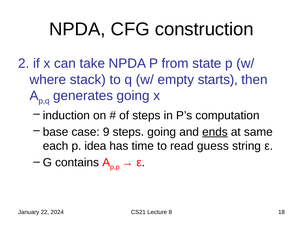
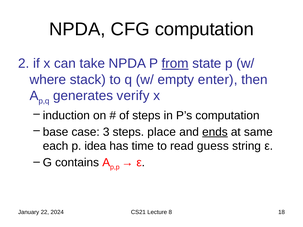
CFG construction: construction -> computation
from underline: none -> present
starts: starts -> enter
generates going: going -> verify
9: 9 -> 3
steps going: going -> place
